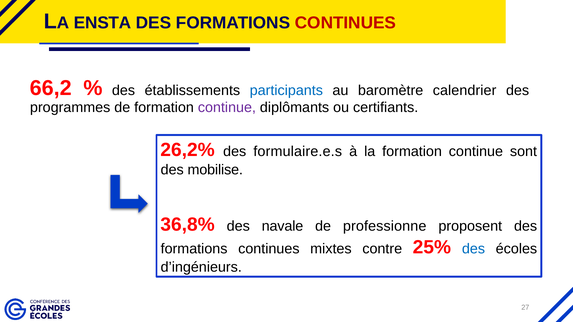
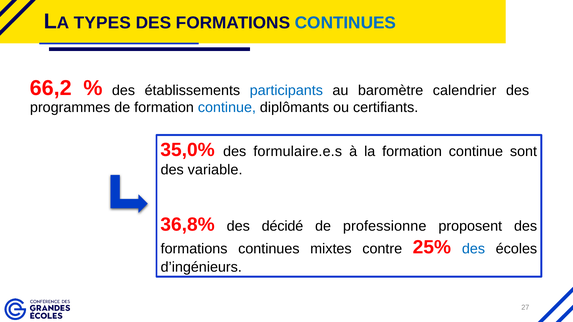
ENSTA: ENSTA -> TYPES
CONTINUES at (345, 23) colour: red -> blue
continue at (227, 108) colour: purple -> blue
26,2%: 26,2% -> 35,0%
mobilise: mobilise -> variable
navale: navale -> décidé
